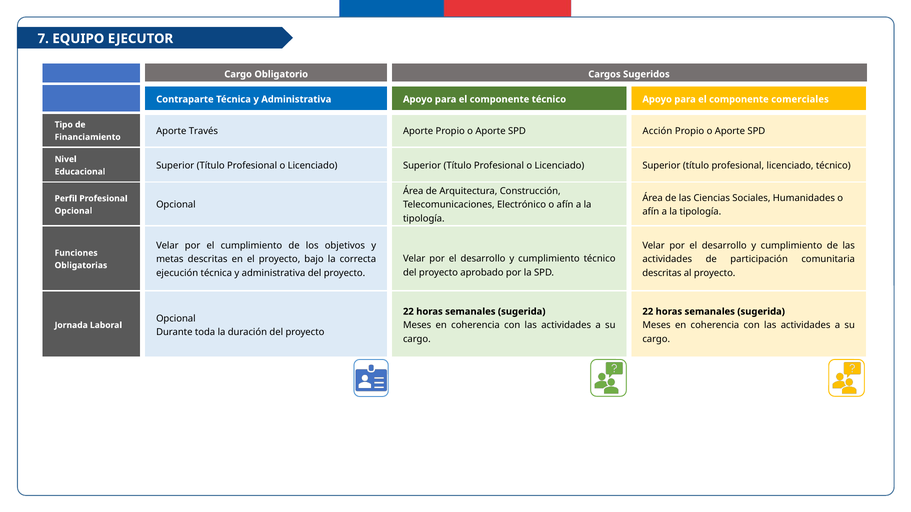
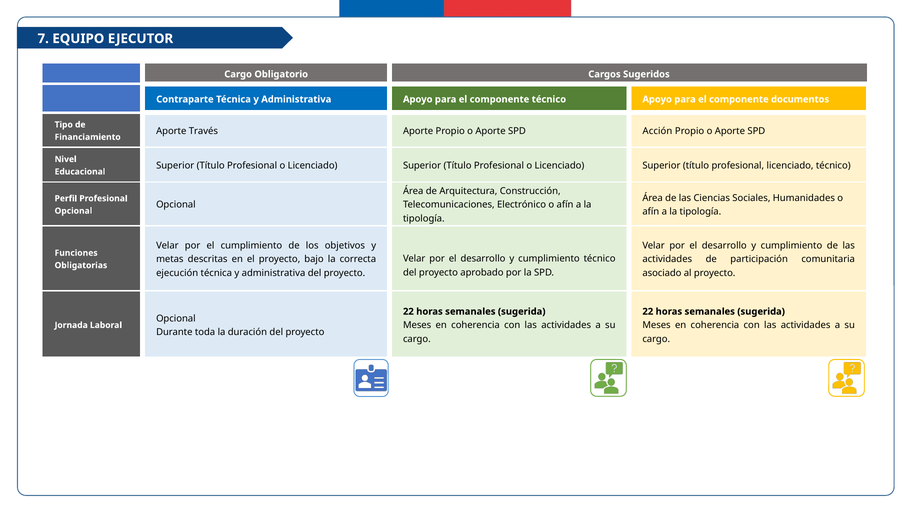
comerciales: comerciales -> documentos
descritas at (662, 273): descritas -> asociado
